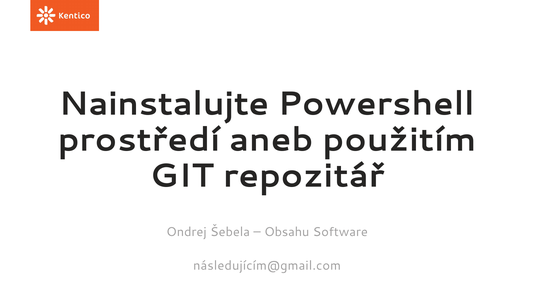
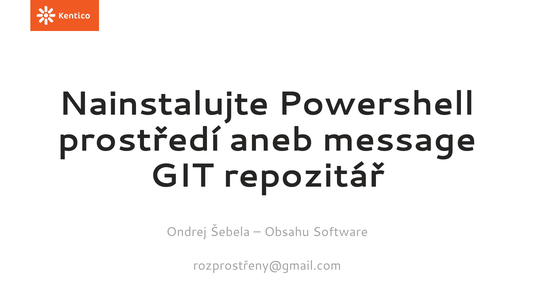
použitím: použitím -> message
následujícím@gmail.com: následujícím@gmail.com -> rozprostřeny@gmail.com
